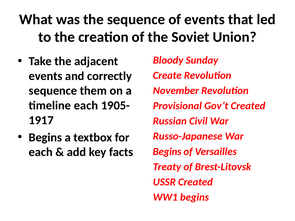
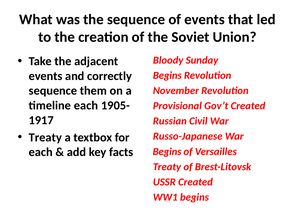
Create at (167, 75): Create -> Begins
Begins at (45, 138): Begins -> Treaty
